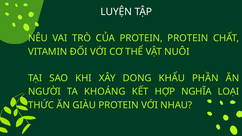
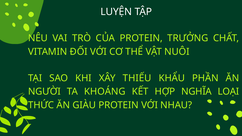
PROTEIN PROTEIN: PROTEIN -> TRƯỞNG
DONG: DONG -> THIẾU
